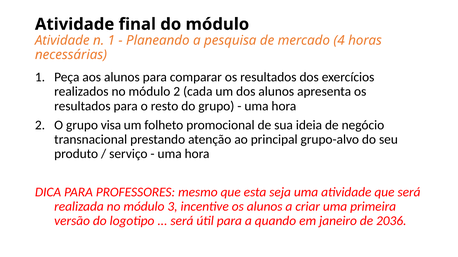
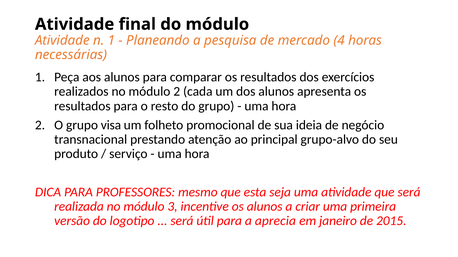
quando: quando -> aprecia
2036: 2036 -> 2015
